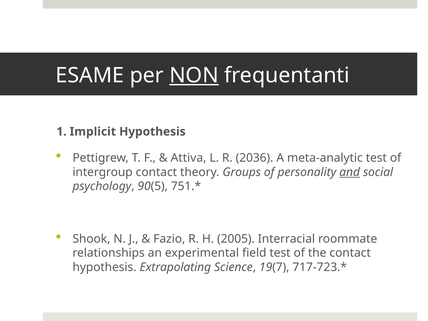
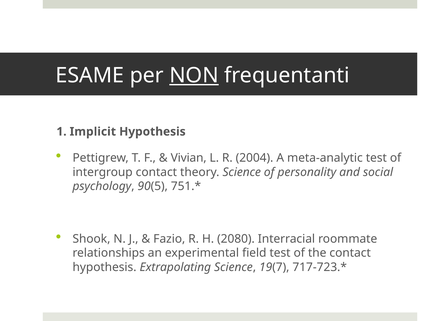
Attiva: Attiva -> Vivian
2036: 2036 -> 2004
theory Groups: Groups -> Science
and underline: present -> none
2005: 2005 -> 2080
